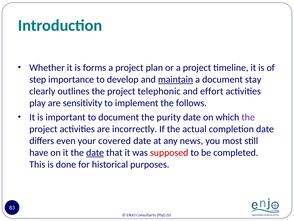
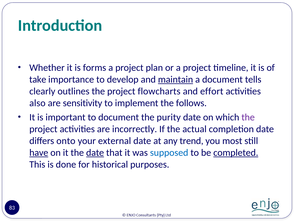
step: step -> take
stay: stay -> tells
telephonic: telephonic -> flowcharts
play: play -> also
even: even -> onto
covered: covered -> external
news: news -> trend
have underline: none -> present
supposed colour: red -> blue
completed underline: none -> present
